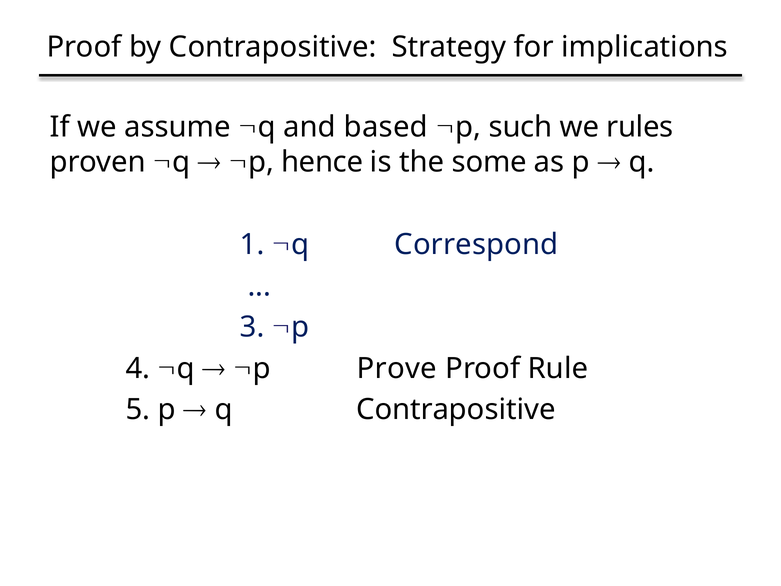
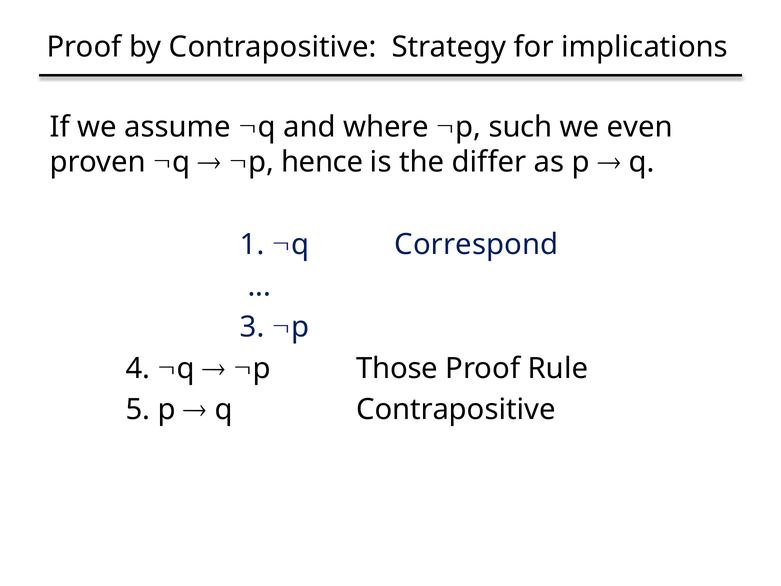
based: based -> where
rules: rules -> even
some: some -> differ
Prove: Prove -> Those
